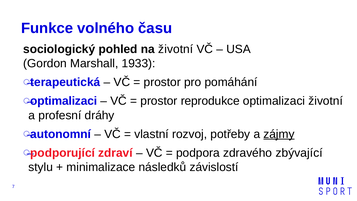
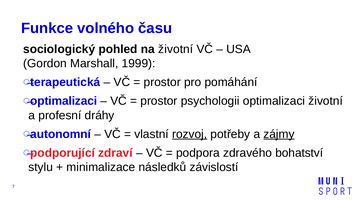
1933: 1933 -> 1999
reprodukce: reprodukce -> psychologii
rozvoj underline: none -> present
zbývající: zbývající -> bohatství
